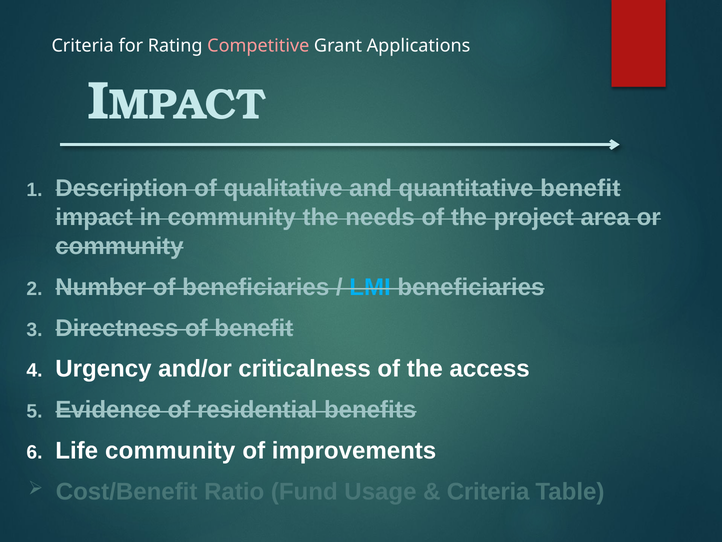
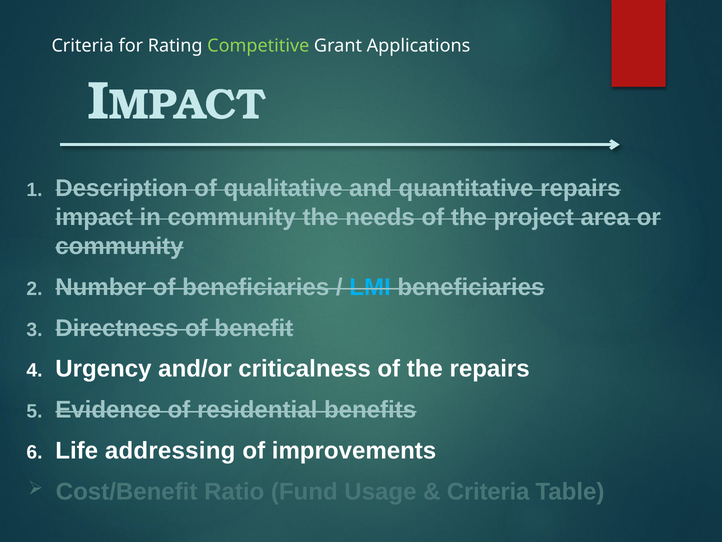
Competitive colour: pink -> light green
quantitative benefit: benefit -> repairs
the access: access -> repairs
Life community: community -> addressing
